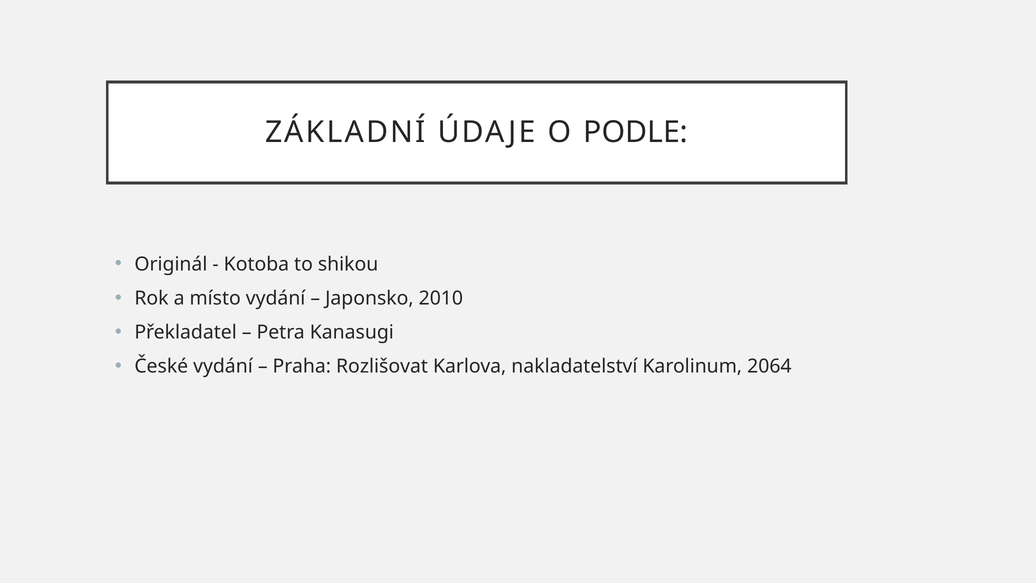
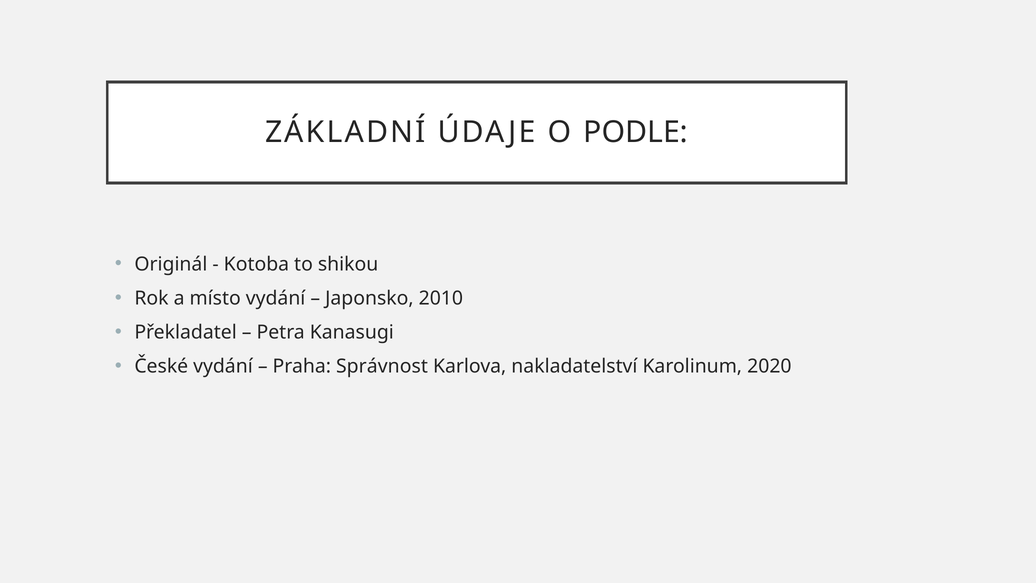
Rozlišovat: Rozlišovat -> Správnost
2064: 2064 -> 2020
